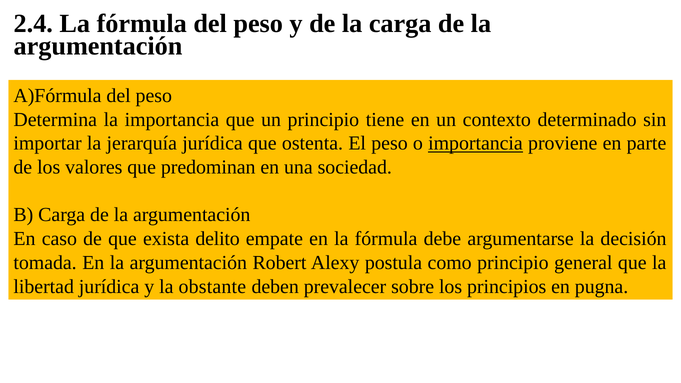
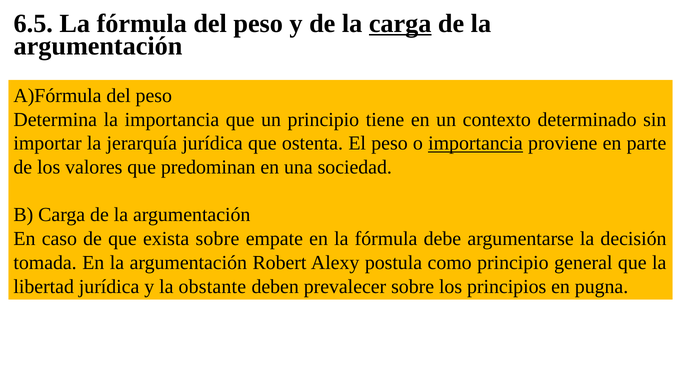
2.4: 2.4 -> 6.5
carga at (400, 24) underline: none -> present
exista delito: delito -> sobre
